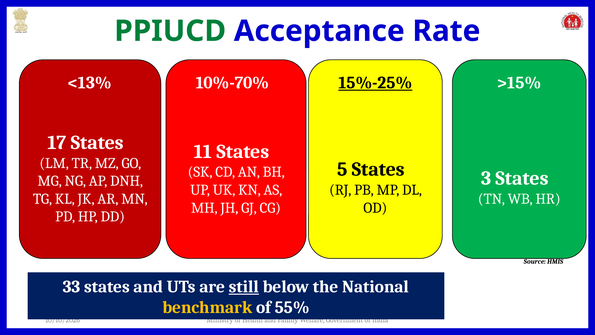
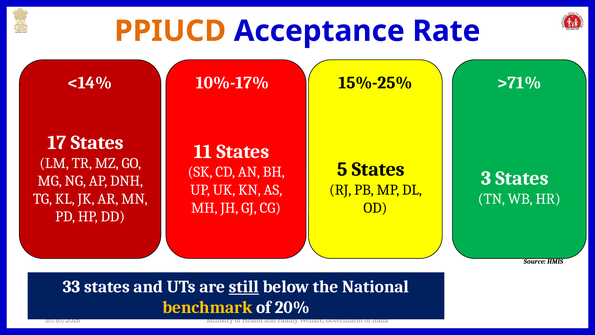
PPIUCD colour: green -> orange
<13%: <13% -> <14%
10%-70%: 10%-70% -> 10%-17%
15%-25% underline: present -> none
>15%: >15% -> >71%
55%: 55% -> 20%
